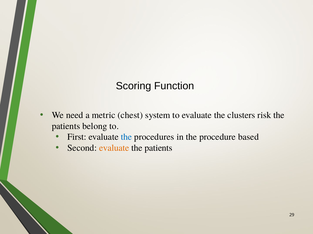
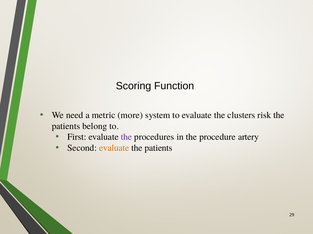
chest: chest -> more
the at (126, 137) colour: blue -> purple
based: based -> artery
